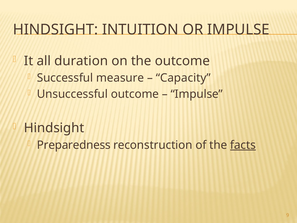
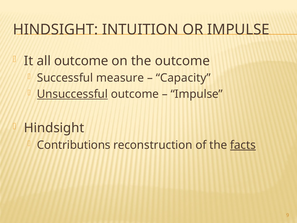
all duration: duration -> outcome
Unsuccessful underline: none -> present
Preparedness: Preparedness -> Contributions
